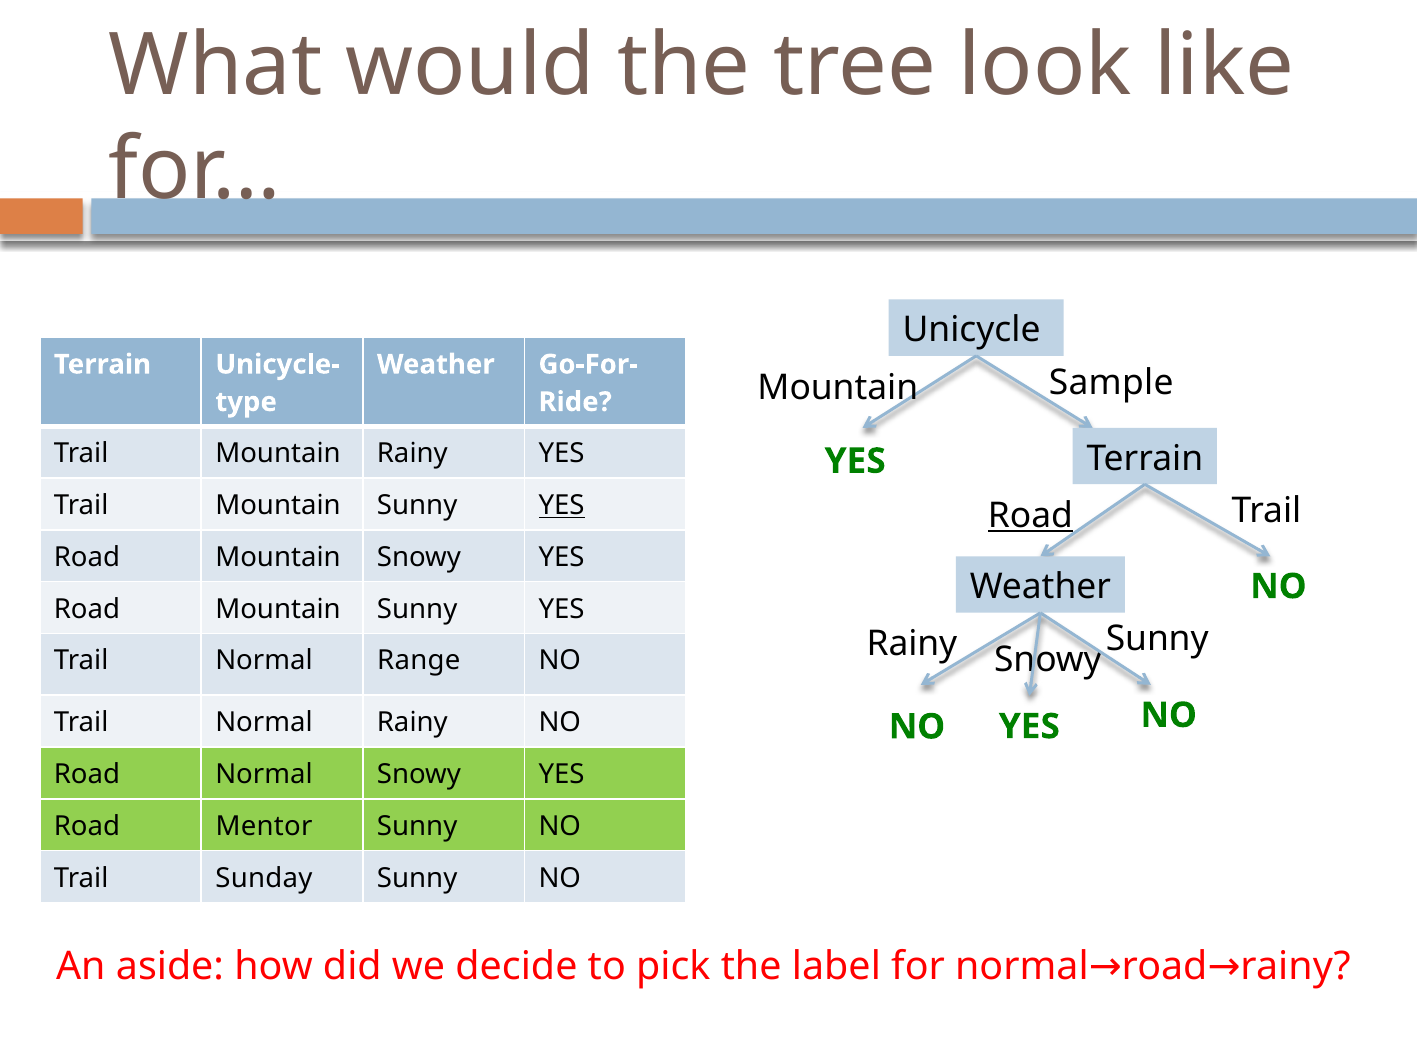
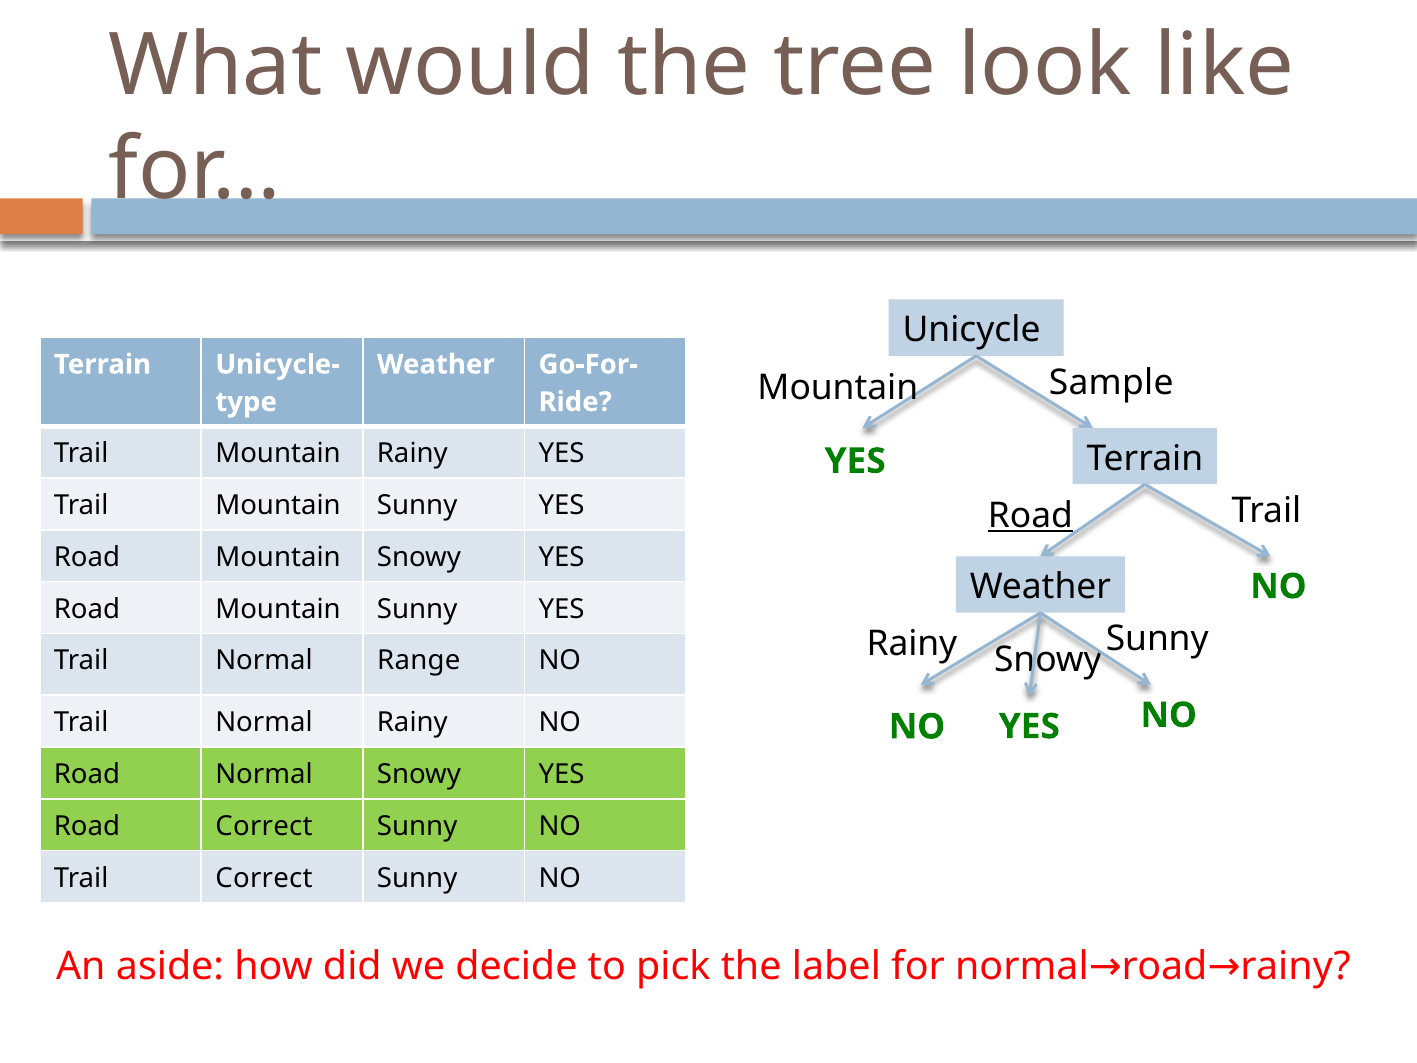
YES at (562, 505) underline: present -> none
Road Mentor: Mentor -> Correct
Trail Sunday: Sunday -> Correct
